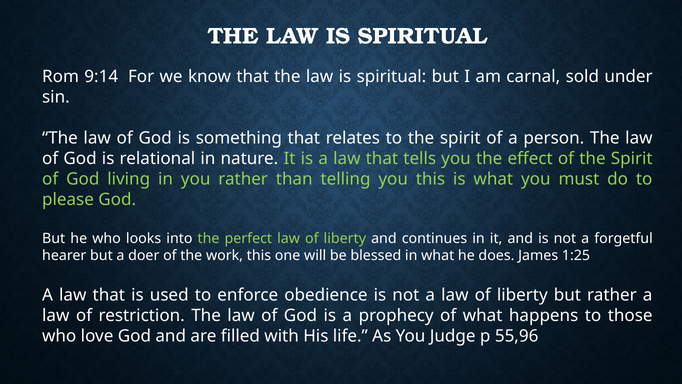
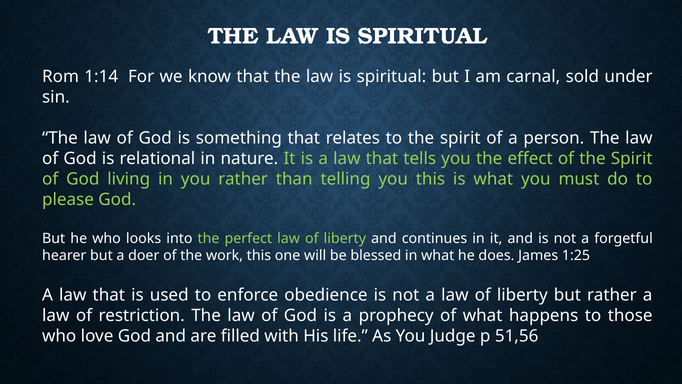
9:14: 9:14 -> 1:14
55,96: 55,96 -> 51,56
